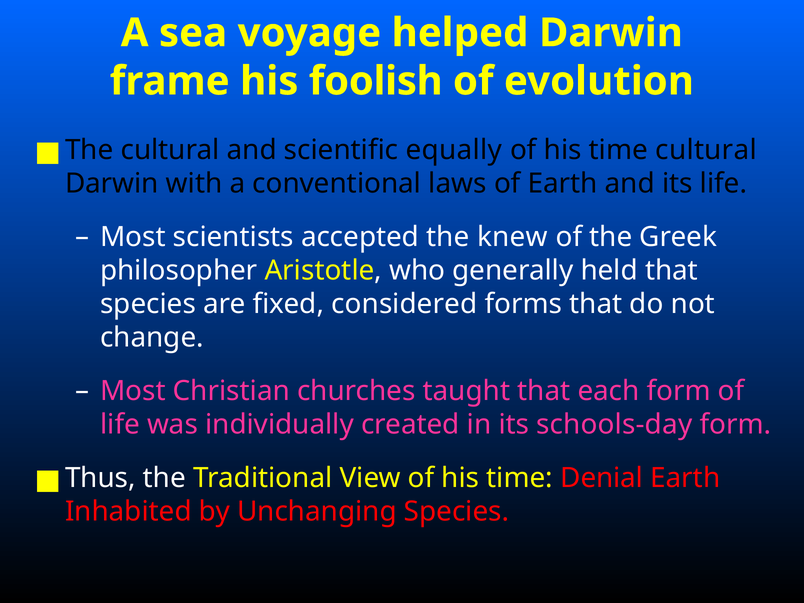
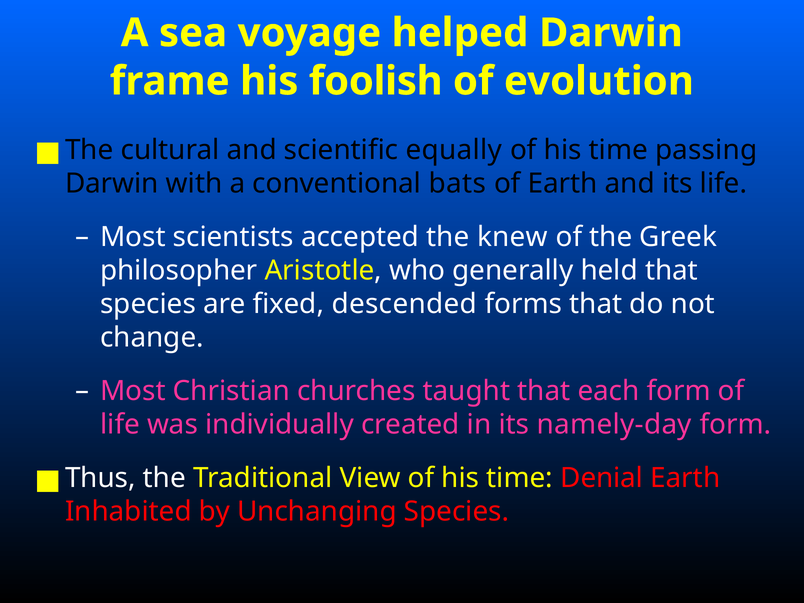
time cultural: cultural -> passing
laws: laws -> bats
considered: considered -> descended
schools-day: schools-day -> namely-day
